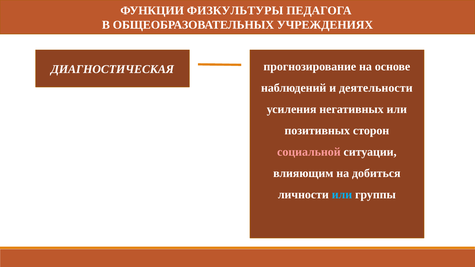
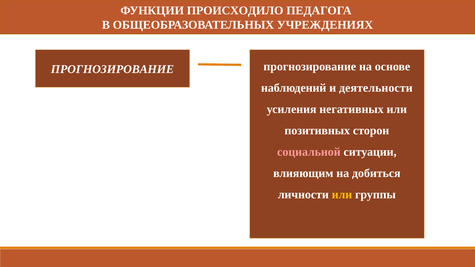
ФИЗКУЛЬТУРЫ: ФИЗКУЛЬТУРЫ -> ПРОИСХОДИЛО
ДИАГНОСТИЧЕСКАЯ at (112, 69): ДИАГНОСТИЧЕСКАЯ -> ПРОГНОЗИРОВАНИЕ
или at (342, 195) colour: light blue -> yellow
